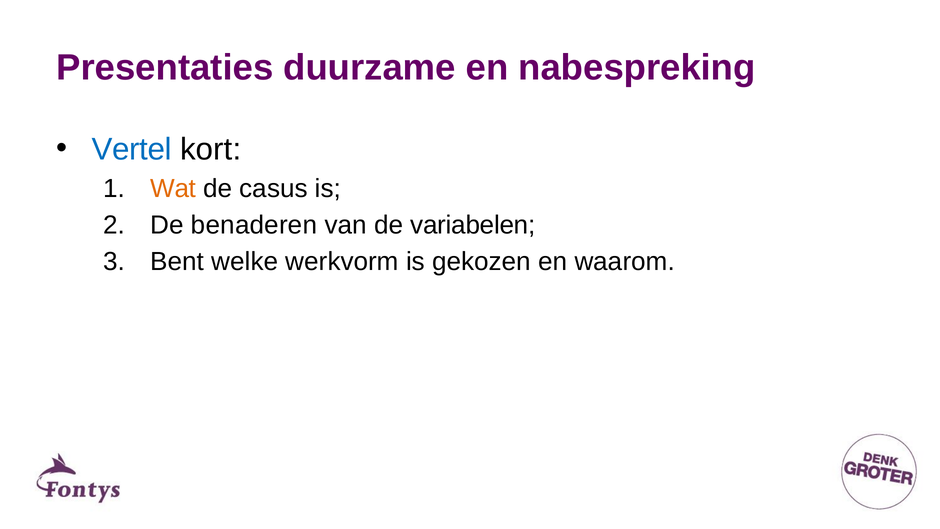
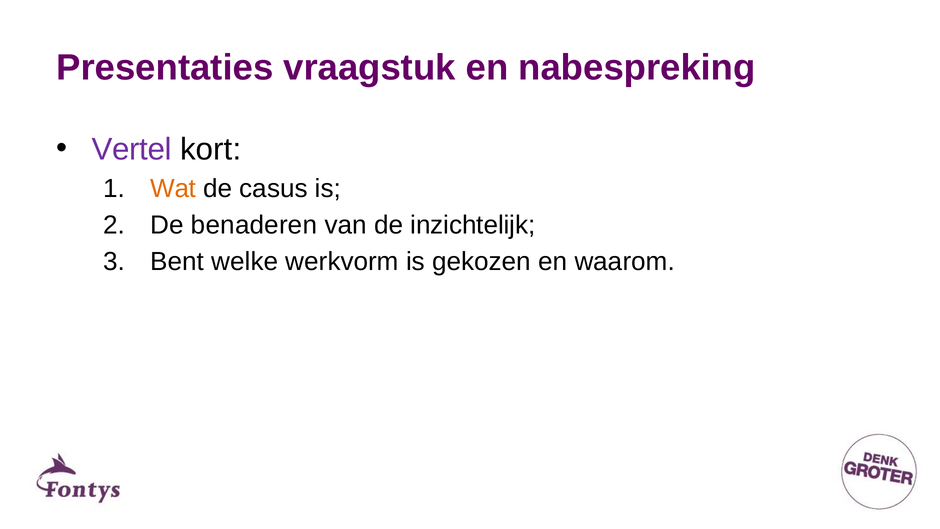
duurzame: duurzame -> vraagstuk
Vertel colour: blue -> purple
variabelen: variabelen -> inzichtelijk
